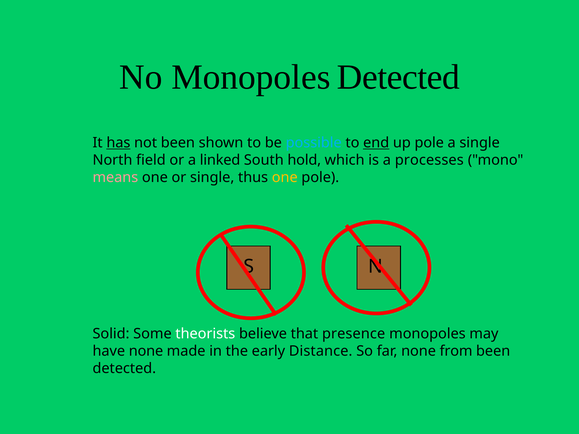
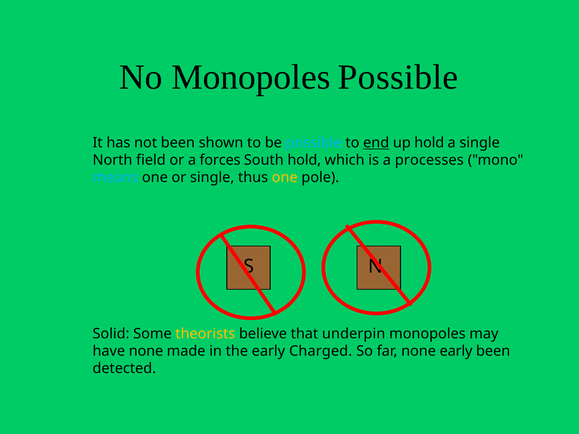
Monopoles Detected: Detected -> Possible
has underline: present -> none
up pole: pole -> hold
linked: linked -> forces
means colour: pink -> light blue
theorists colour: white -> yellow
presence: presence -> underpin
Distance: Distance -> Charged
none from: from -> early
